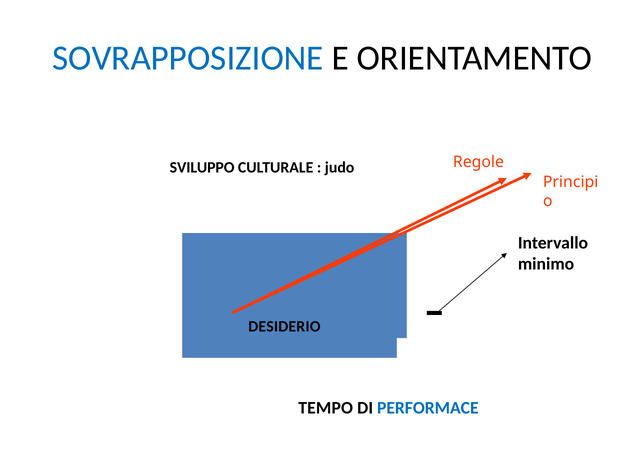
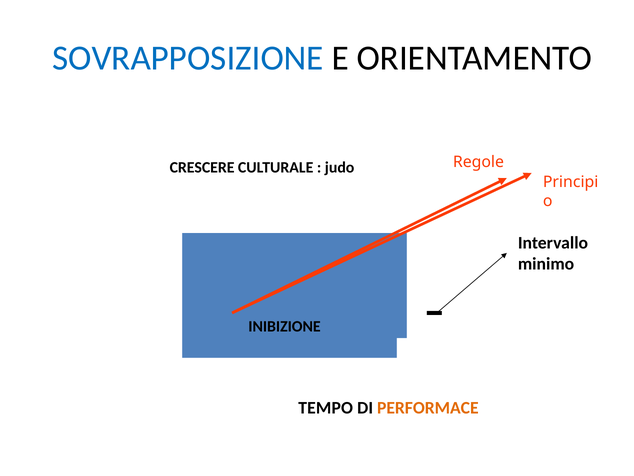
SVILUPPO: SVILUPPO -> CRESCERE
DESIDERIO: DESIDERIO -> INIBIZIONE
PERFORMACE colour: blue -> orange
